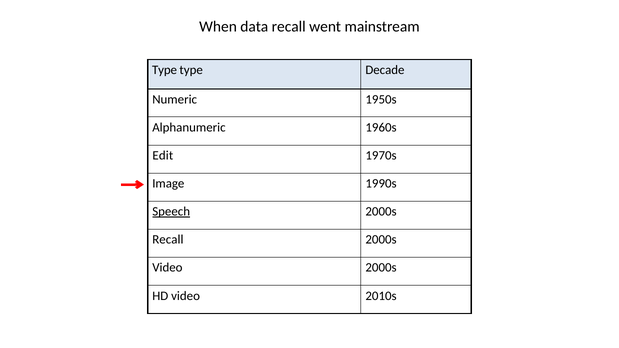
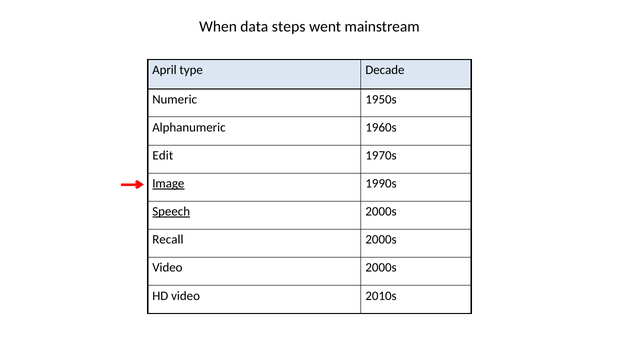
data recall: recall -> steps
Type at (165, 70): Type -> April
Image underline: none -> present
